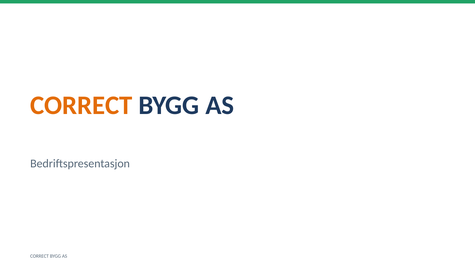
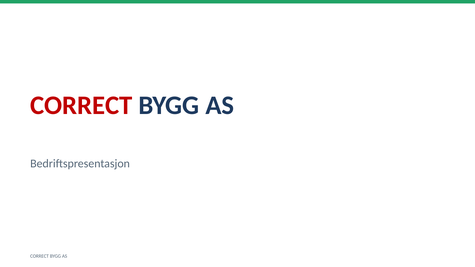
CORRECT at (81, 105) colour: orange -> red
